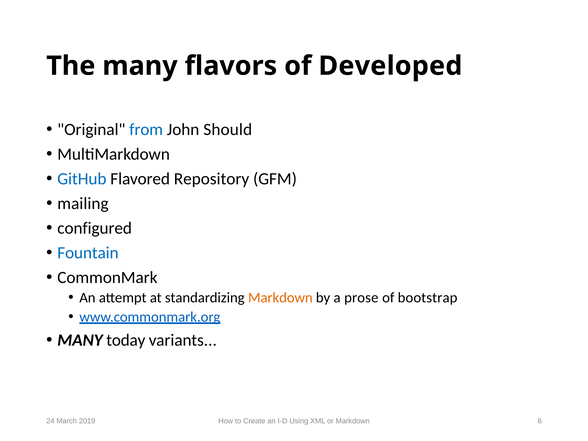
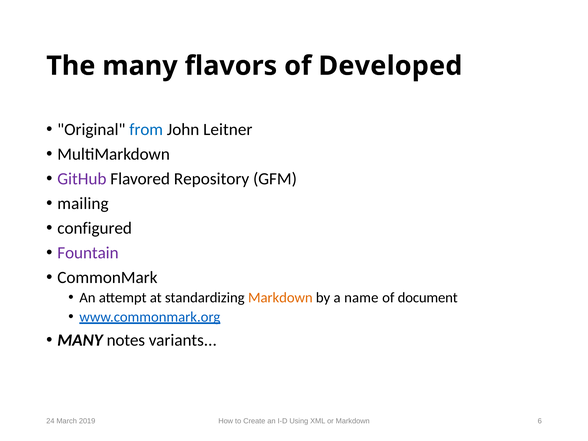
Should: Should -> Leitner
GitHub colour: blue -> purple
Fountain colour: blue -> purple
prose: prose -> name
bootstrap: bootstrap -> document
today: today -> notes
